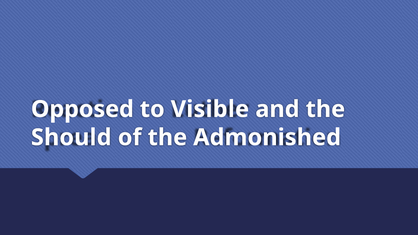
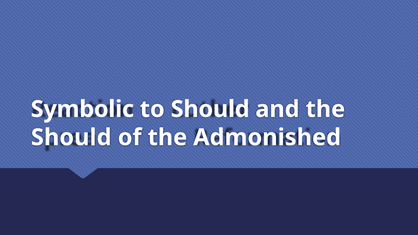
Opposed: Opposed -> Symbolic
to Visible: Visible -> Should
